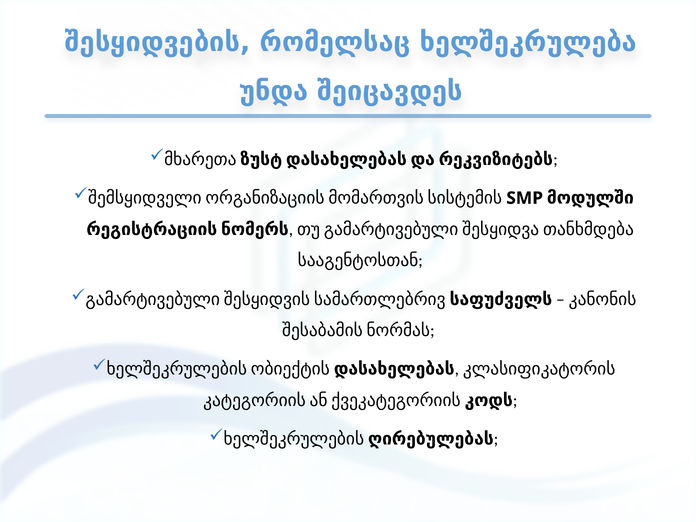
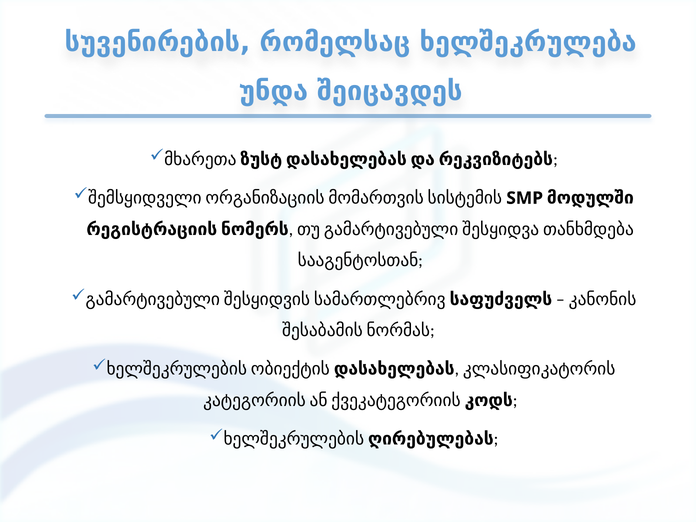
შესყიდვების: შესყიდვების -> სუვენირების
